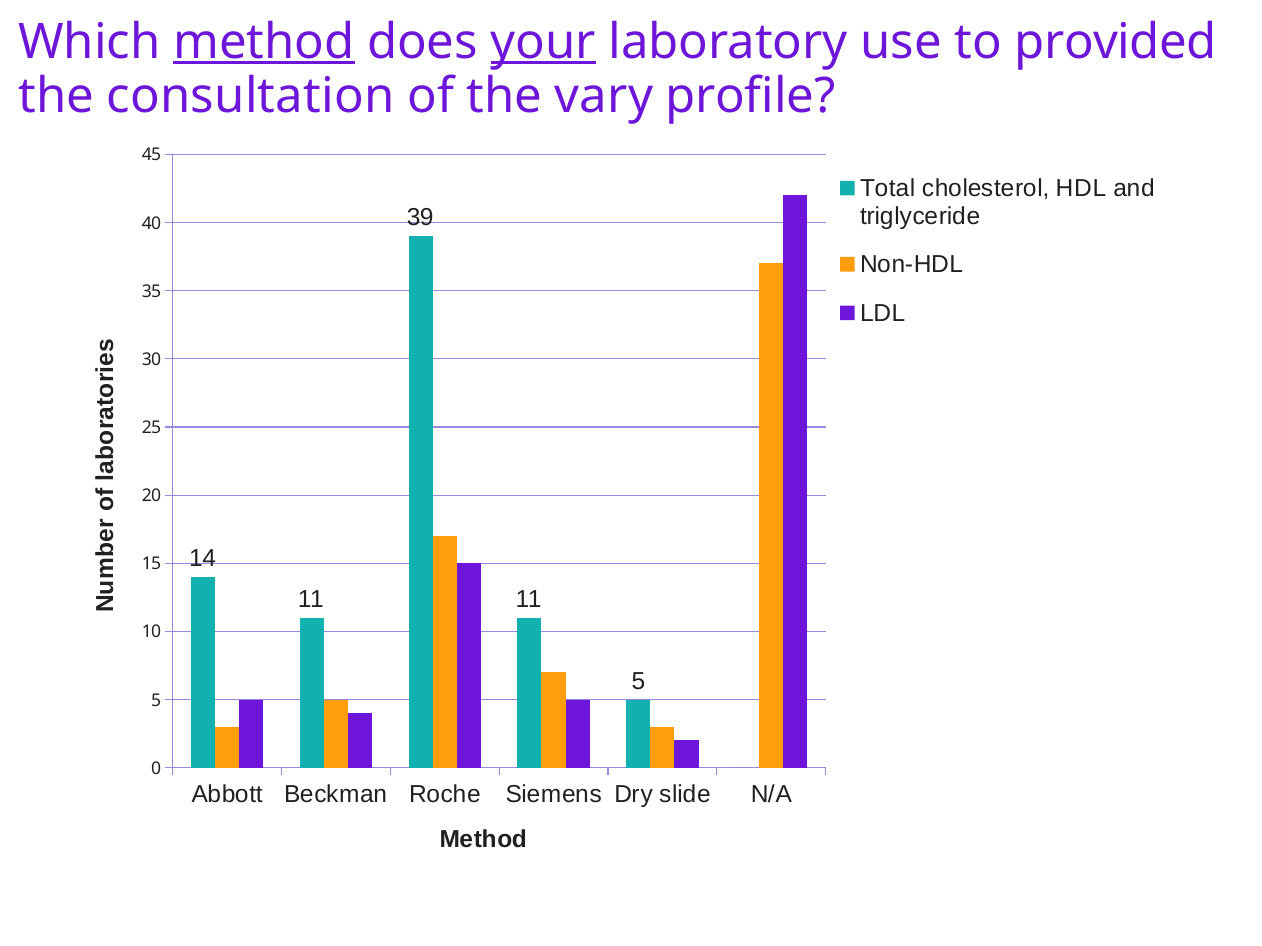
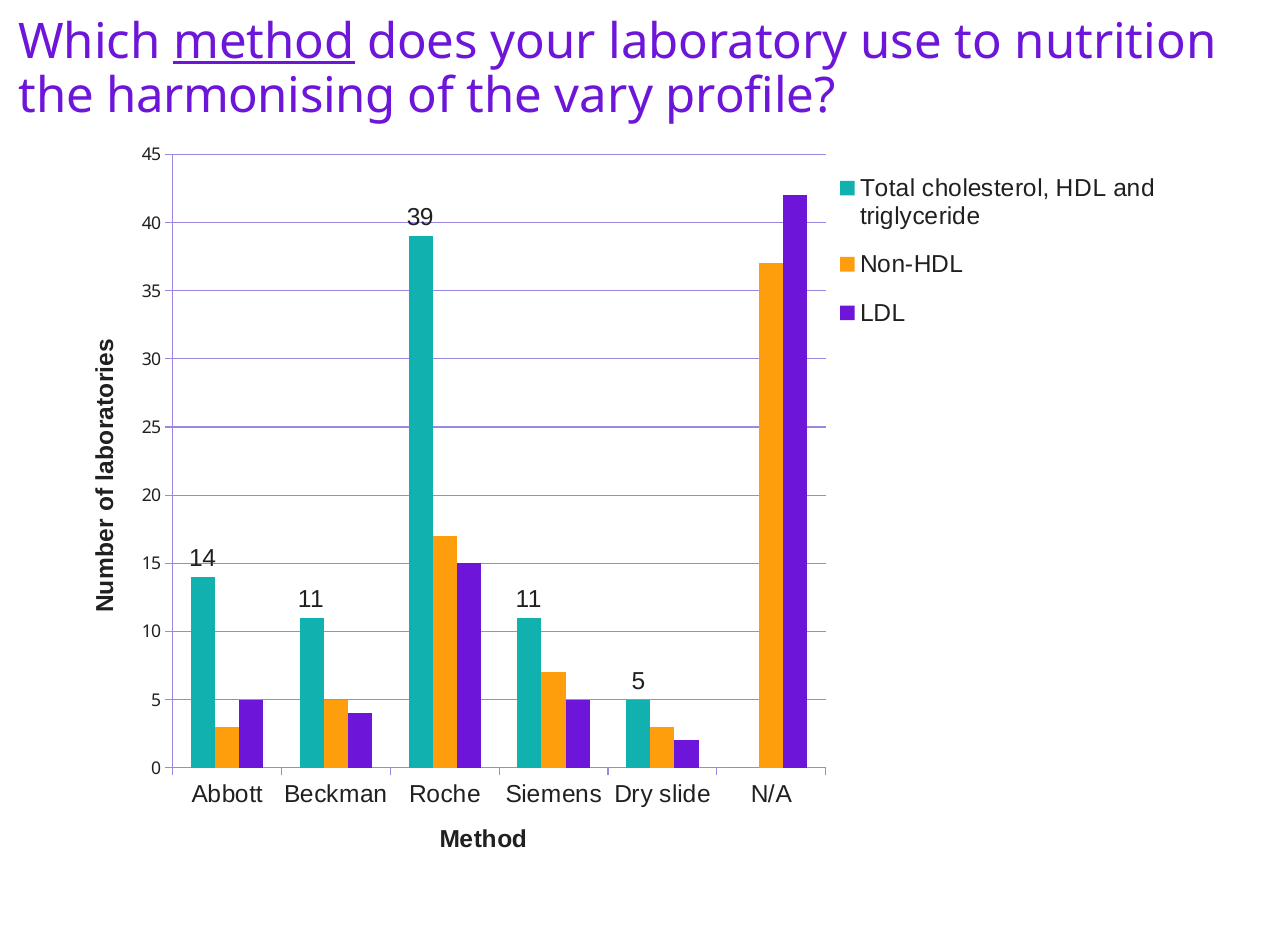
your underline: present -> none
provided: provided -> nutrition
consultation: consultation -> harmonising
